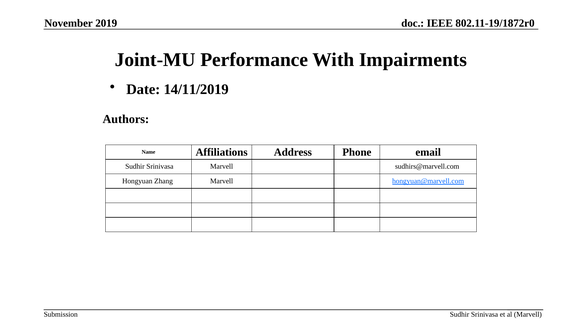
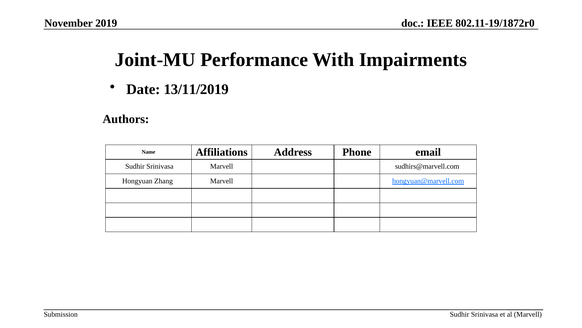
14/11/2019: 14/11/2019 -> 13/11/2019
